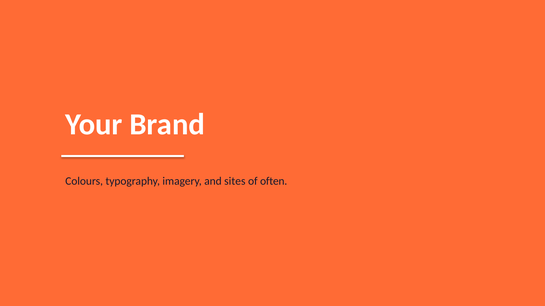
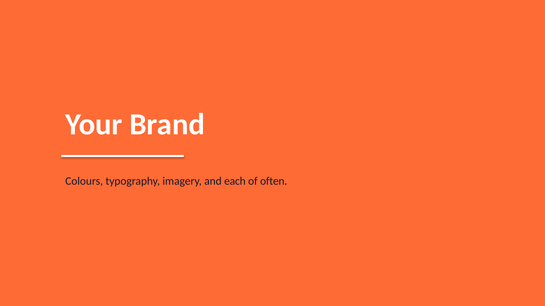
sites: sites -> each
